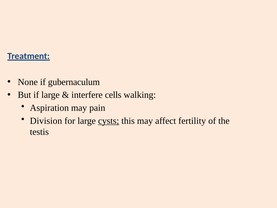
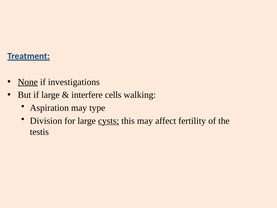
None underline: none -> present
gubernaculum: gubernaculum -> investigations
pain: pain -> type
